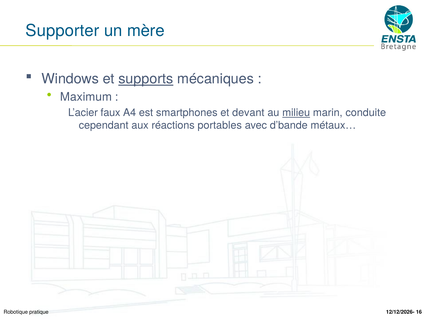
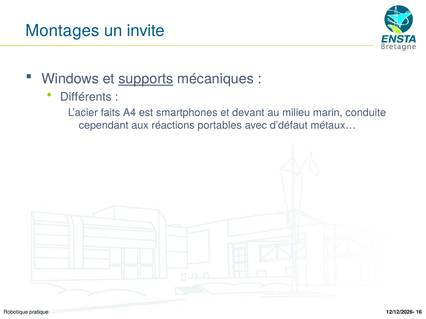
Supporter: Supporter -> Montages
mère: mère -> invite
Maximum: Maximum -> Différents
faux: faux -> faits
milieu underline: present -> none
d’bande: d’bande -> d’défaut
